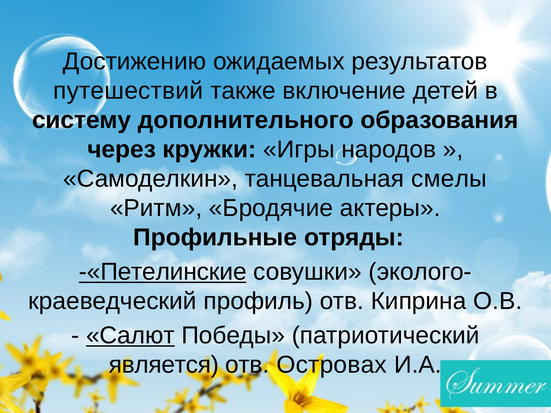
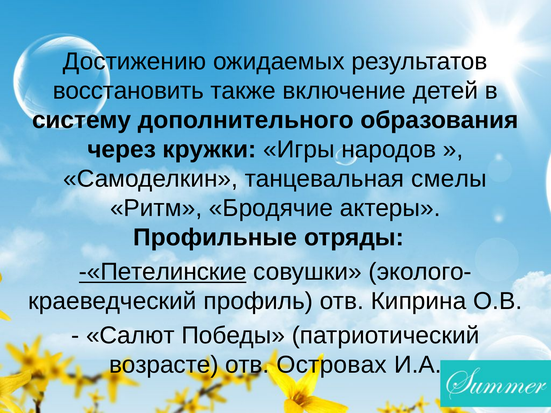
путешествий: путешествий -> восстановить
Салют underline: present -> none
является: является -> возрасте
